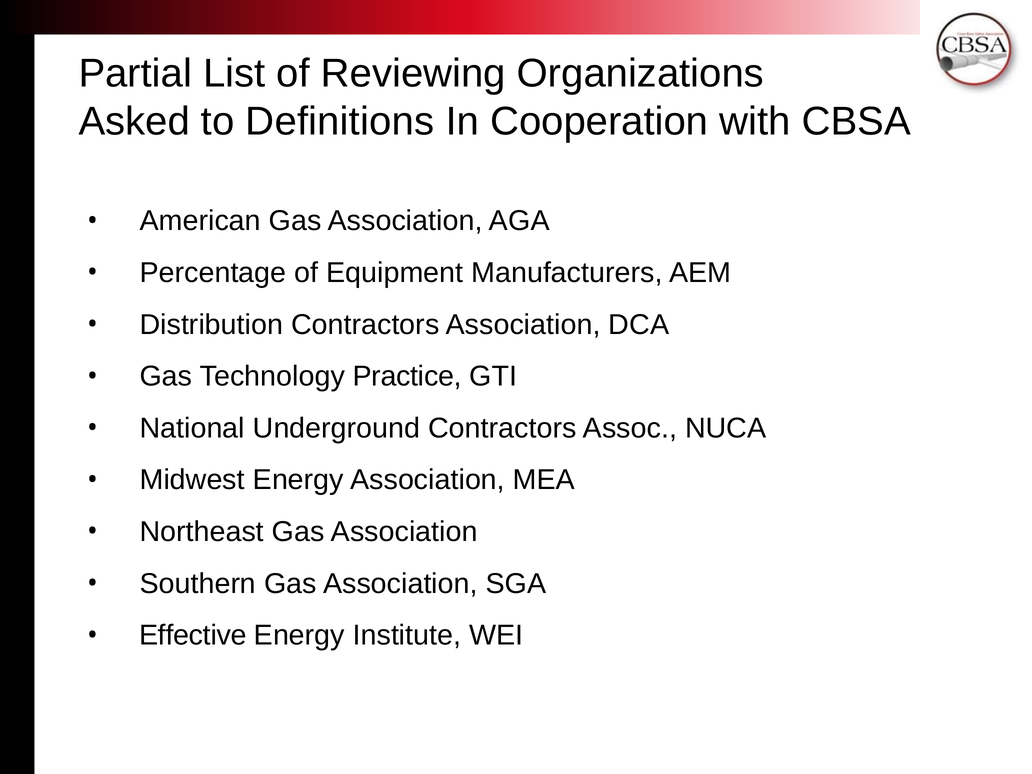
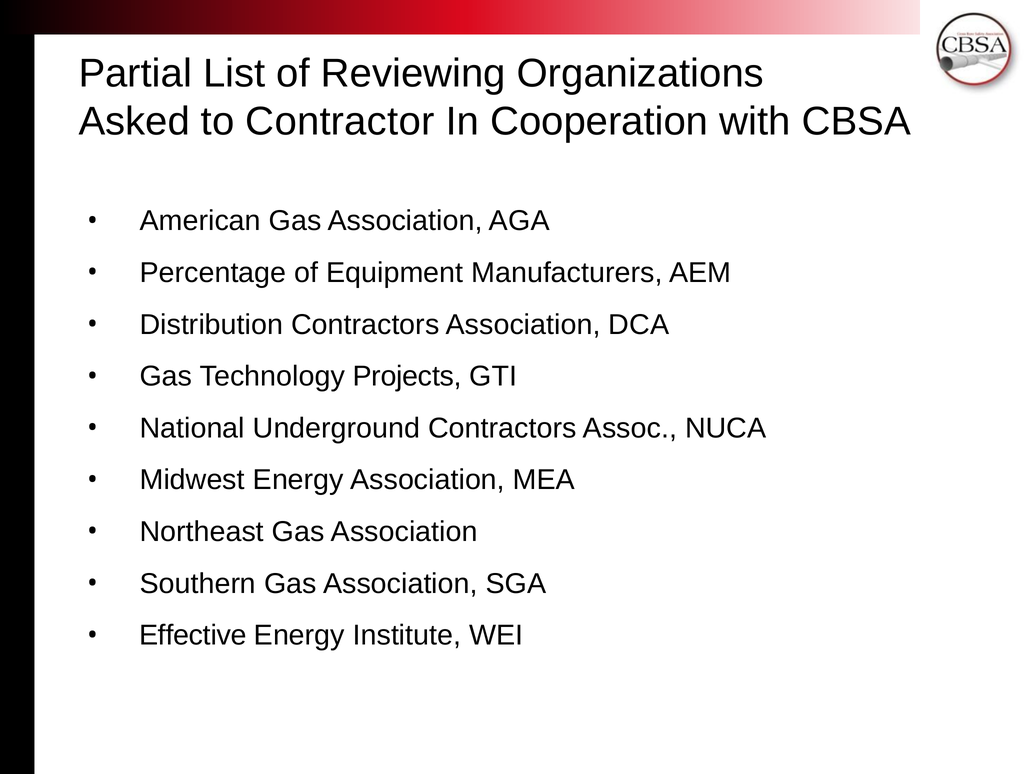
Definitions: Definitions -> Contractor
Practice: Practice -> Projects
